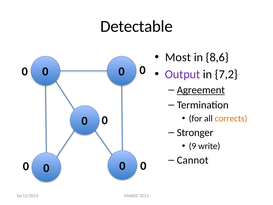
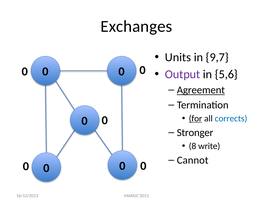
Detectable: Detectable -> Exchanges
Most: Most -> Units
8,6: 8,6 -> 9,7
7,2: 7,2 -> 5,6
for underline: none -> present
corrects colour: orange -> blue
9: 9 -> 8
